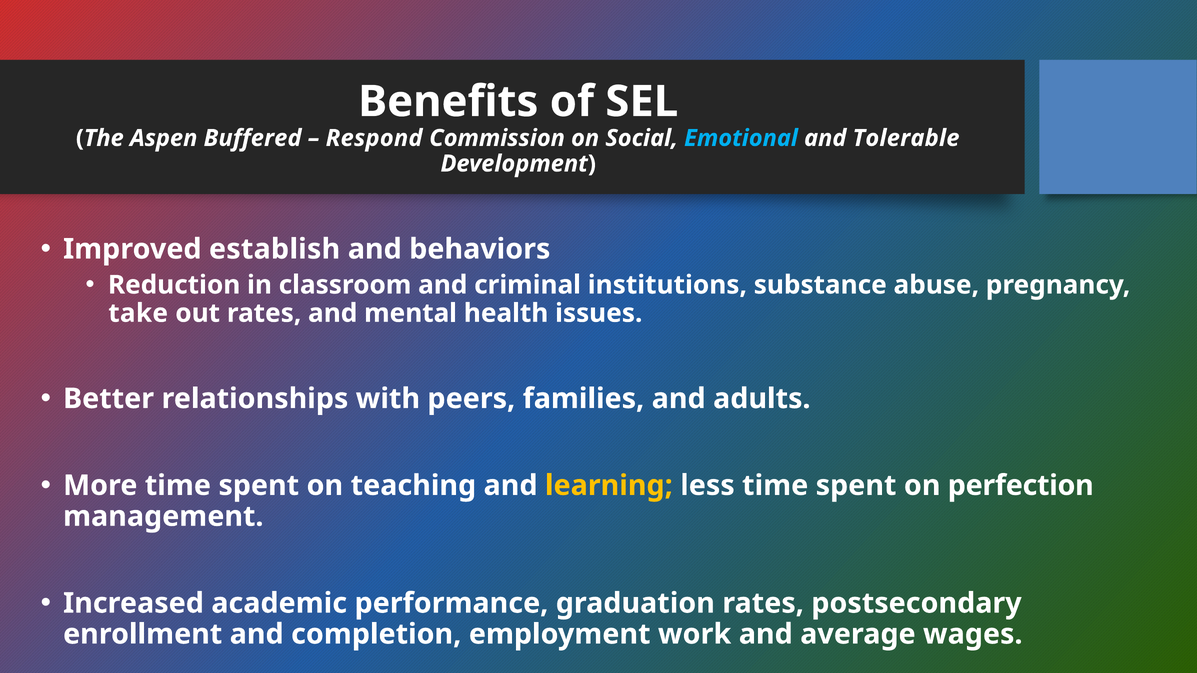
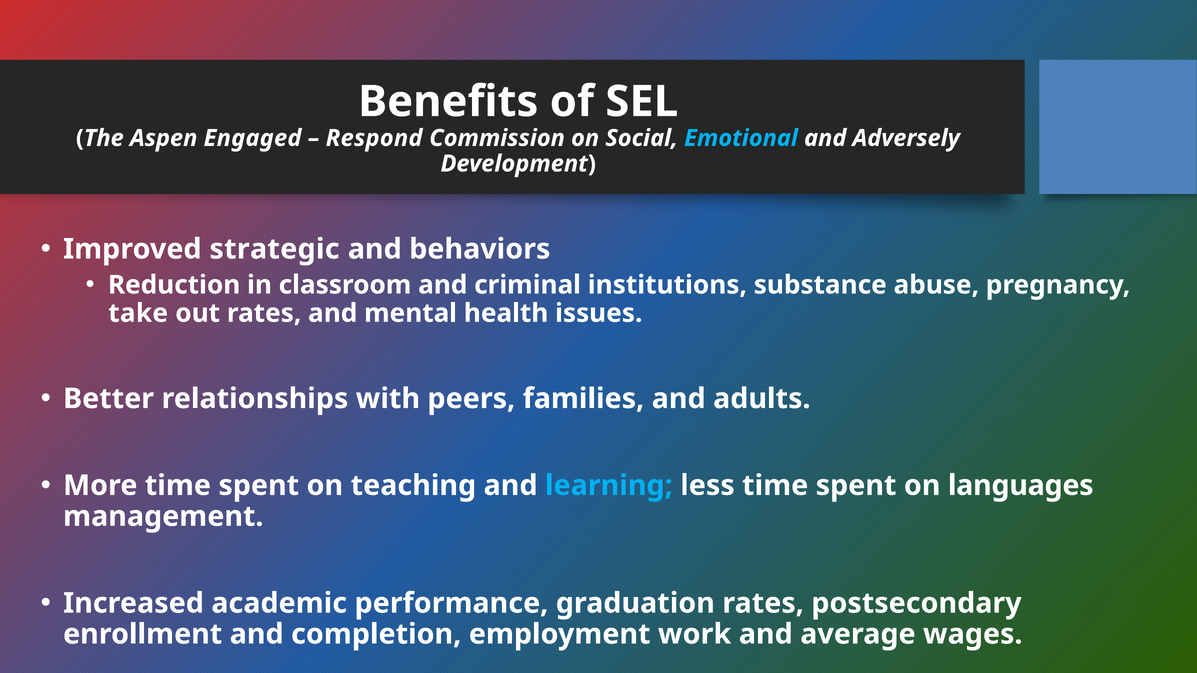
Buffered: Buffered -> Engaged
Tolerable: Tolerable -> Adversely
establish: establish -> strategic
learning colour: yellow -> light blue
perfection: perfection -> languages
